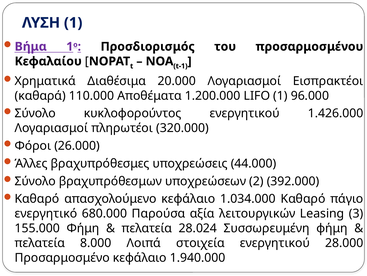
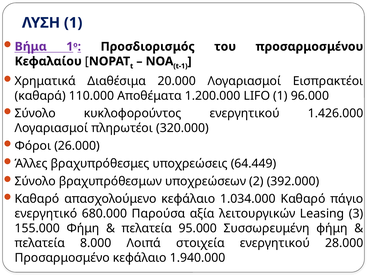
44.000: 44.000 -> 64.449
28.024: 28.024 -> 95.000
